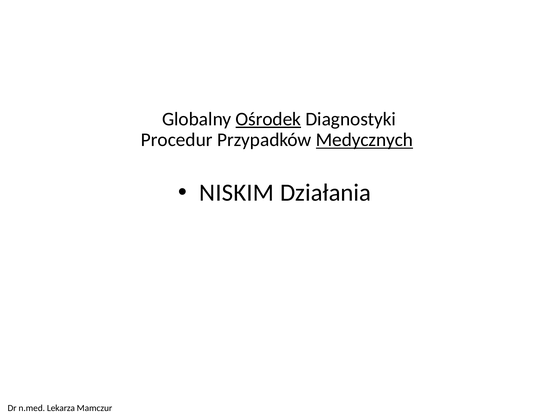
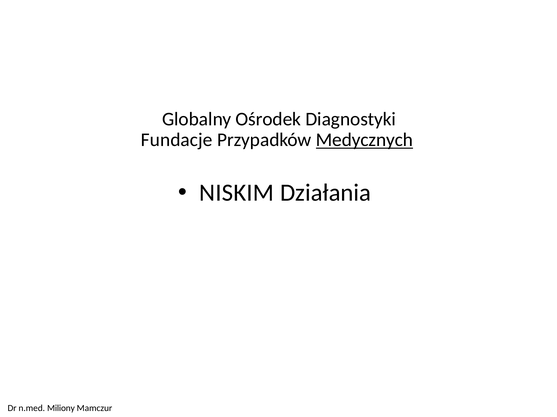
Ośrodek underline: present -> none
Procedur: Procedur -> Fundacje
Lekarza: Lekarza -> Miliony
